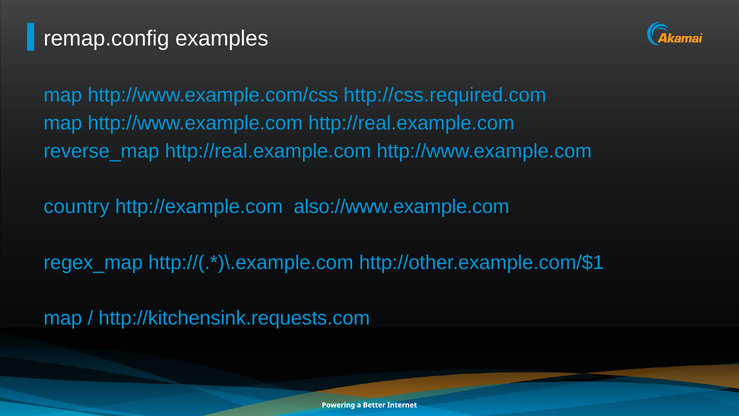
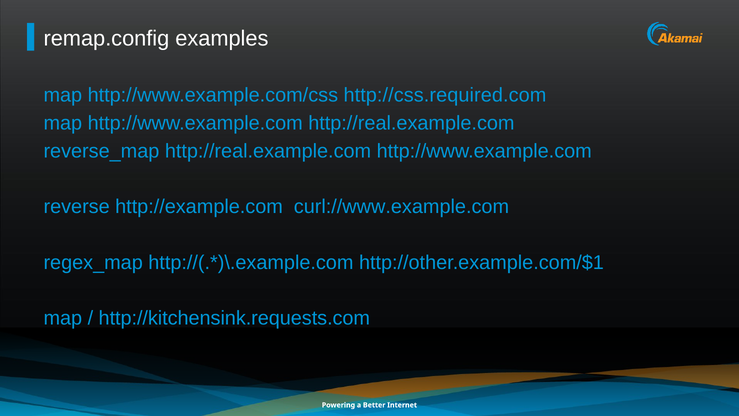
country: country -> reverse
also://www.example.com: also://www.example.com -> curl://www.example.com
